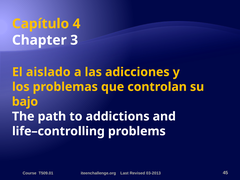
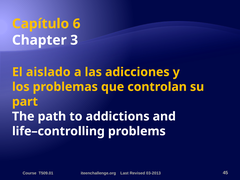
4: 4 -> 6
bajo: bajo -> part
